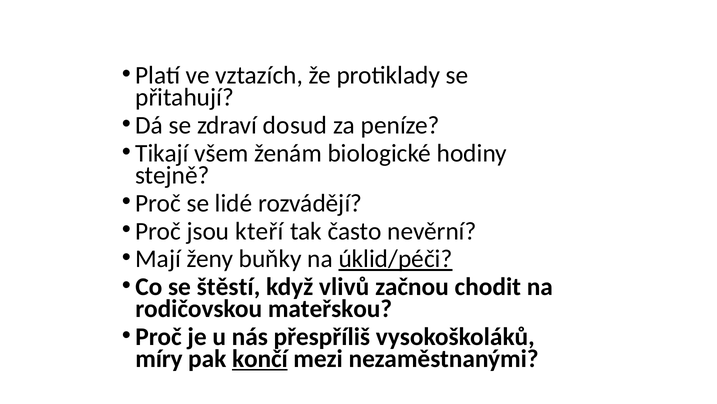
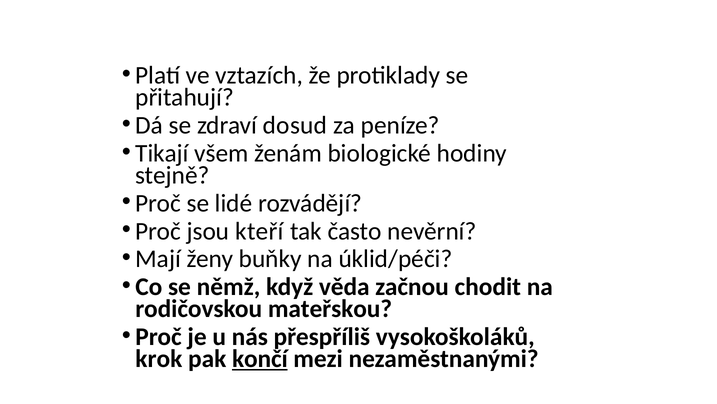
úklid/péči underline: present -> none
štěstí: štěstí -> němž
vlivů: vlivů -> věda
míry: míry -> krok
